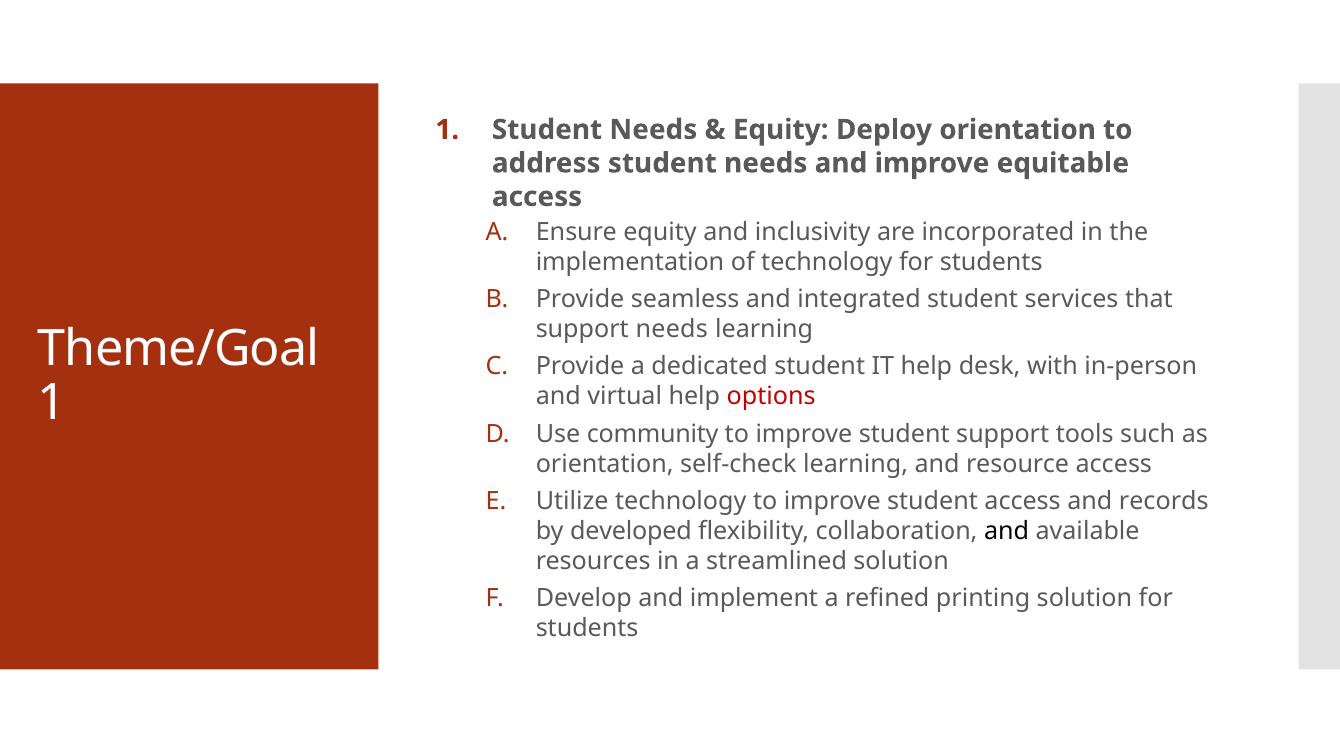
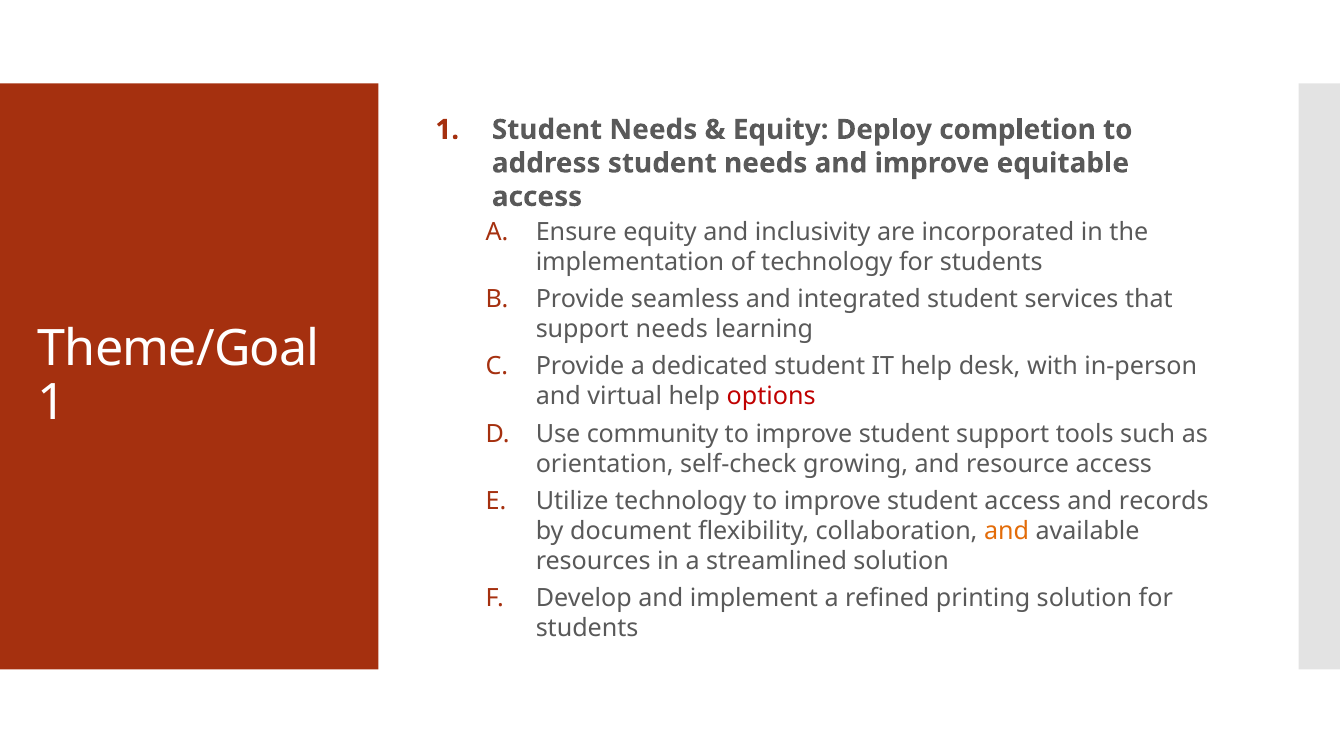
Deploy orientation: orientation -> completion
self-check learning: learning -> growing
developed: developed -> document
and at (1007, 531) colour: black -> orange
